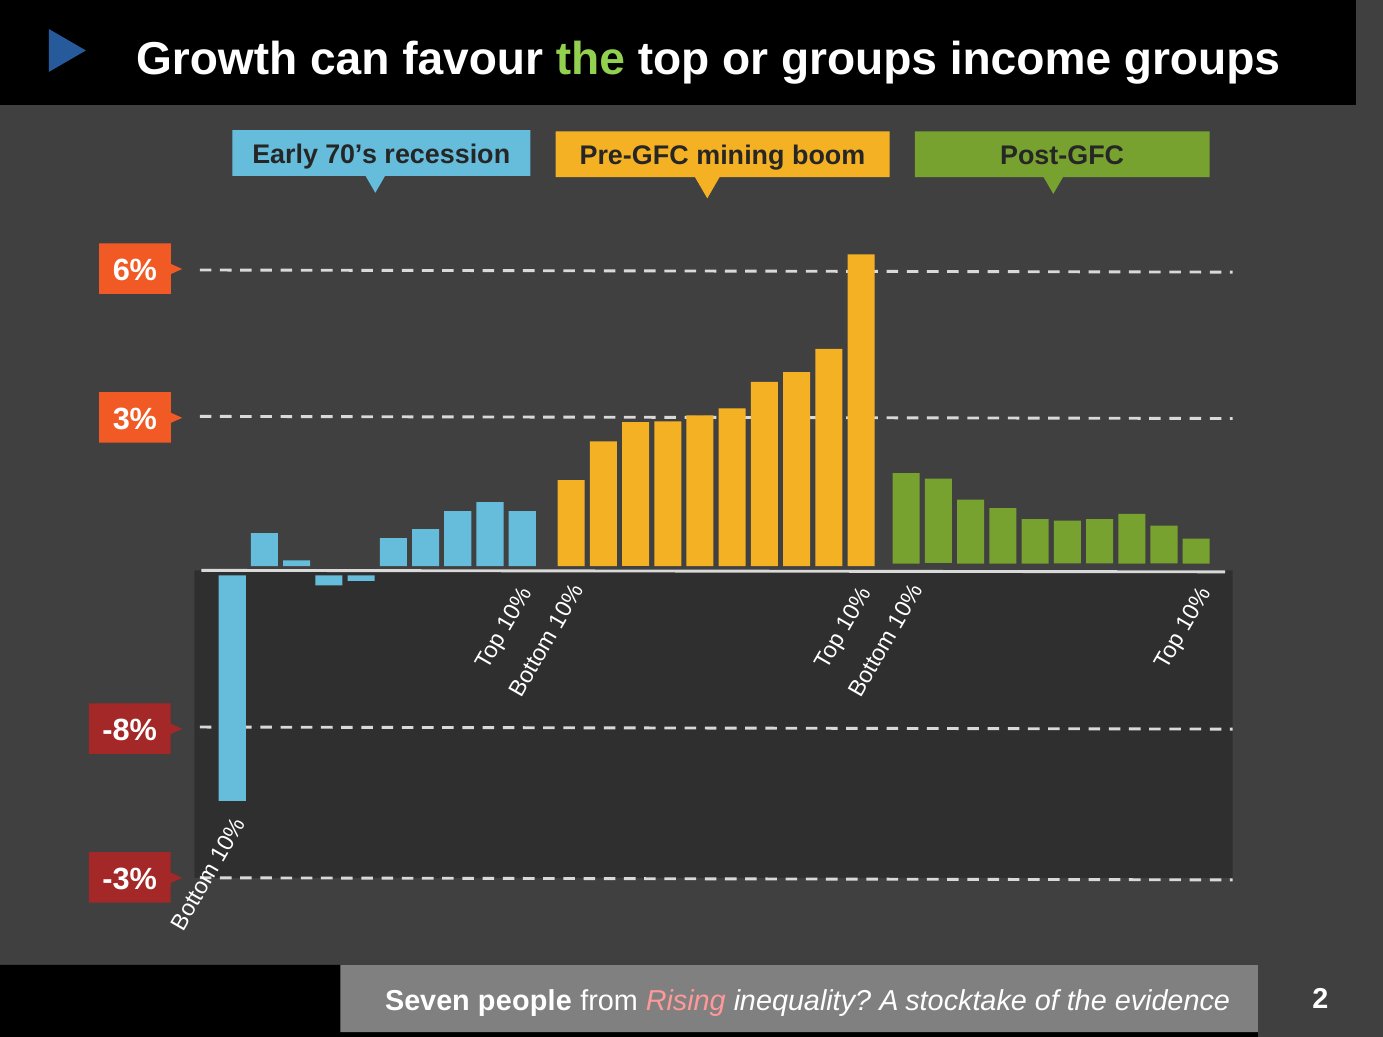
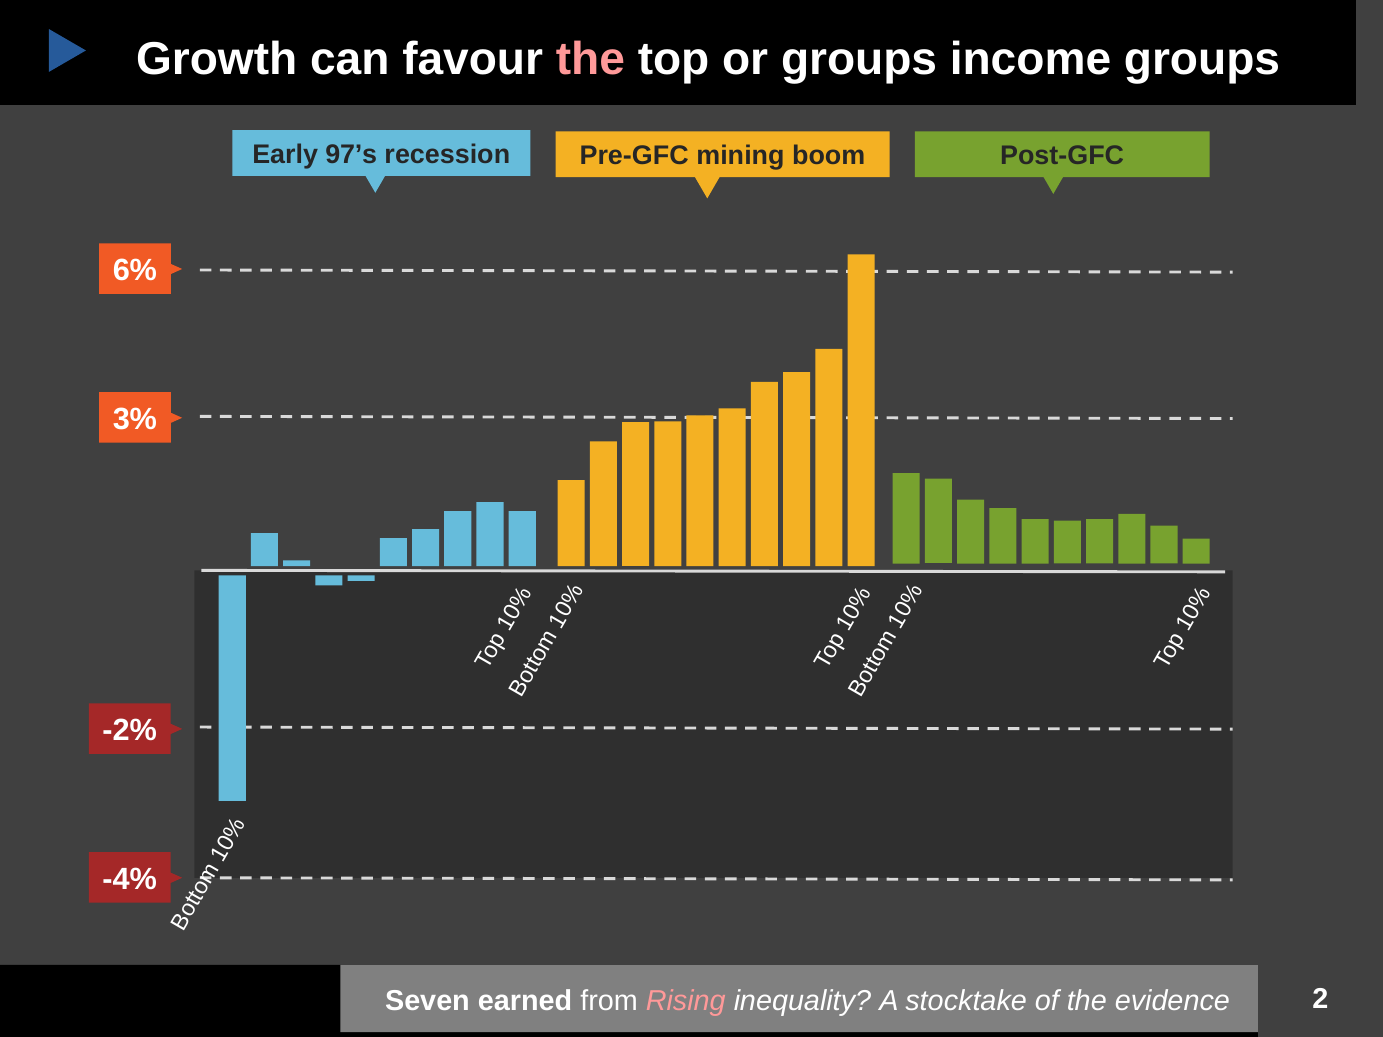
the at (590, 59) colour: light green -> pink
70’s: 70’s -> 97’s
-8%: -8% -> -2%
-3%: -3% -> -4%
people: people -> earned
